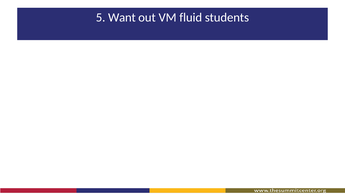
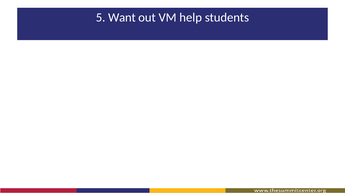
fluid: fluid -> help
